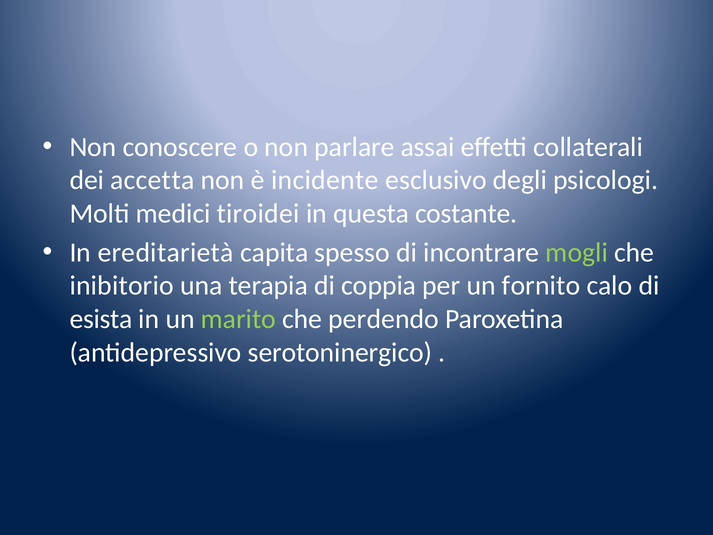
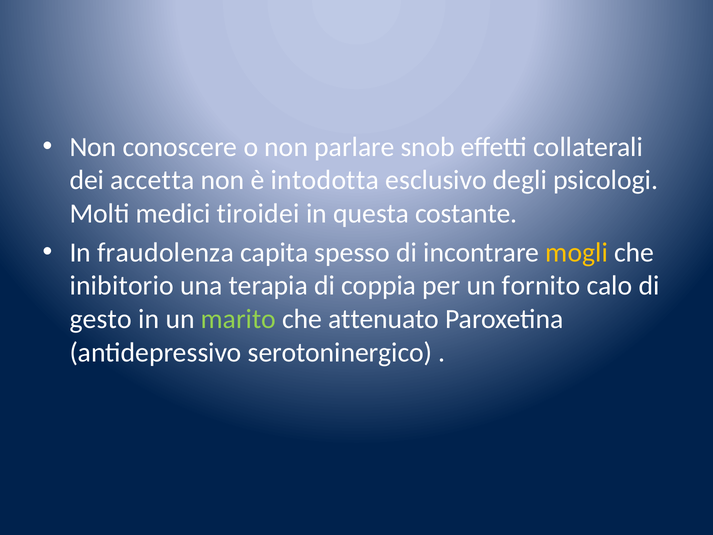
assai: assai -> snob
incidente: incidente -> intodotta
ereditarietà: ereditarietà -> fraudolenza
mogli colour: light green -> yellow
esista: esista -> gesto
perdendo: perdendo -> attenuato
